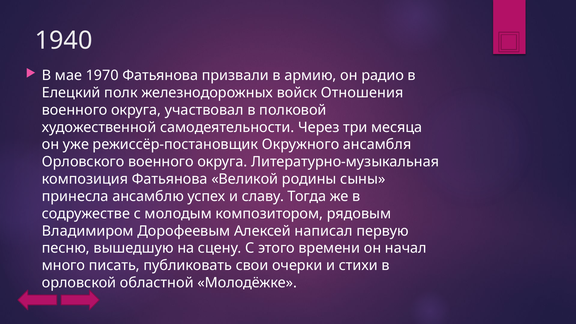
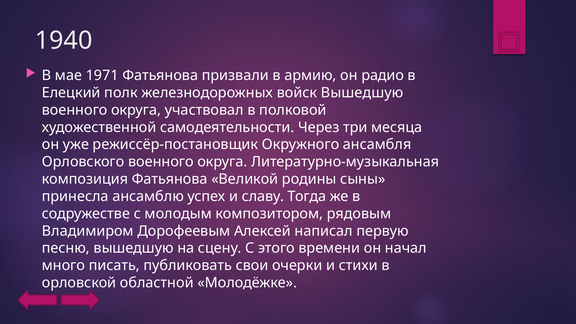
1970: 1970 -> 1971
войск Отношения: Отношения -> Вышедшую
